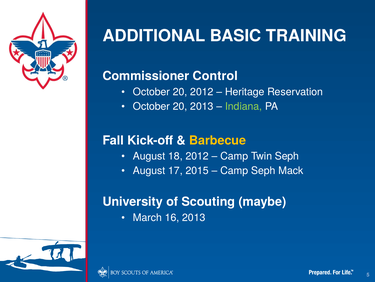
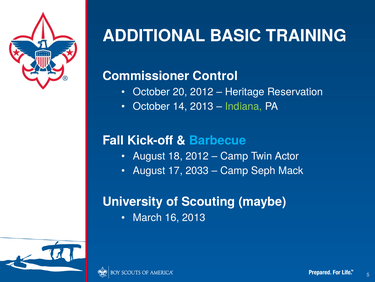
20 at (180, 106): 20 -> 14
Barbecue colour: yellow -> light blue
Twin Seph: Seph -> Actor
2015: 2015 -> 2033
